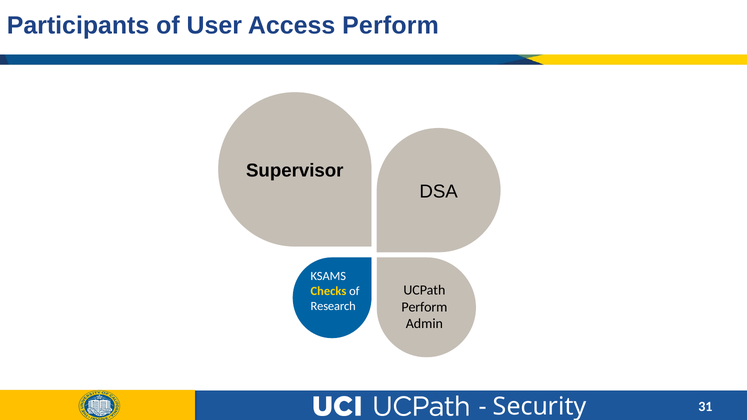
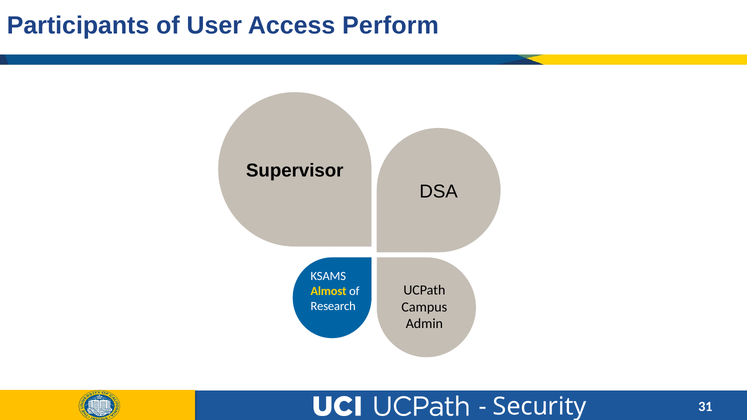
Checks: Checks -> Almost
Perform at (424, 307): Perform -> Campus
